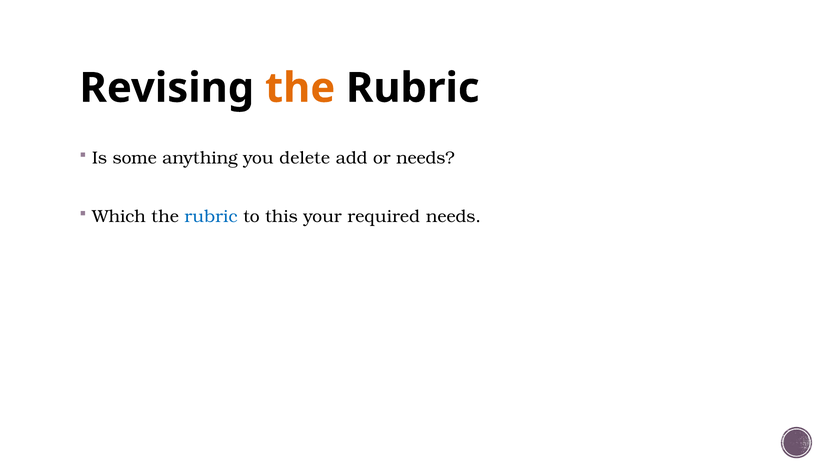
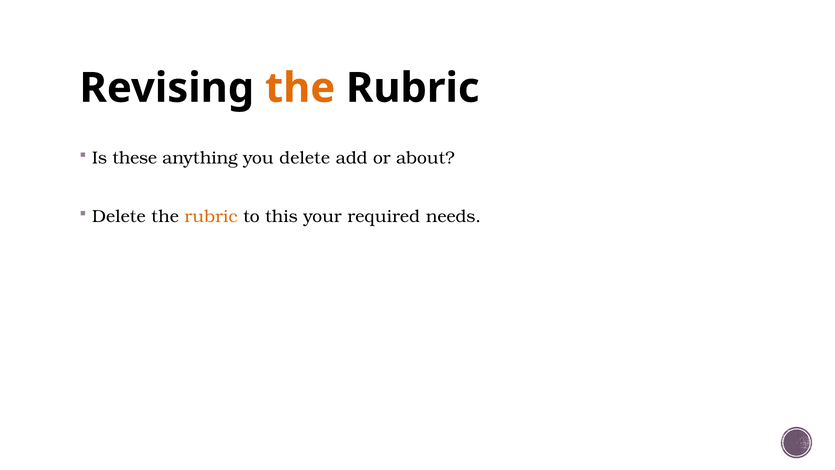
some: some -> these
or needs: needs -> about
Which at (119, 216): Which -> Delete
rubric at (211, 216) colour: blue -> orange
